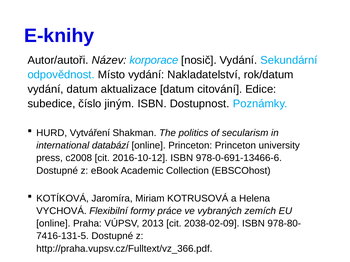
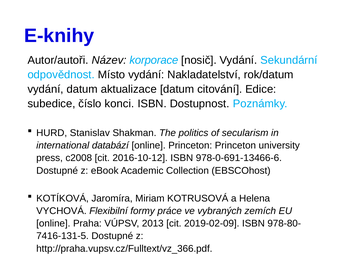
jiným: jiným -> konci
Vytváření: Vytváření -> Stanislav
2038-02-09: 2038-02-09 -> 2019-02-09
